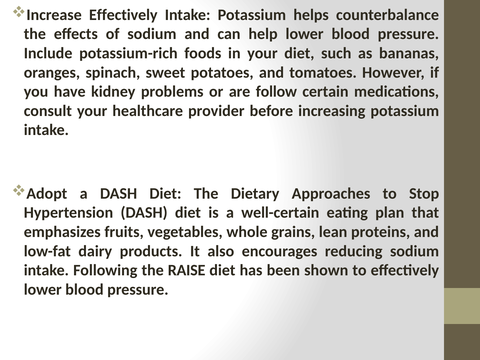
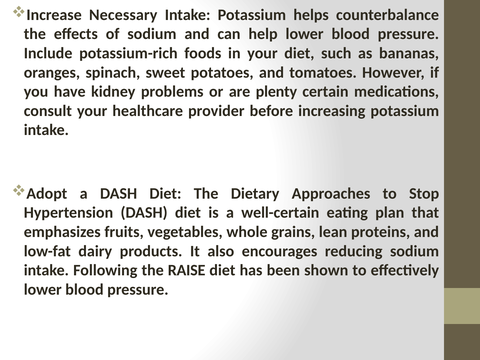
Increase Effectively: Effectively -> Necessary
follow: follow -> plenty
